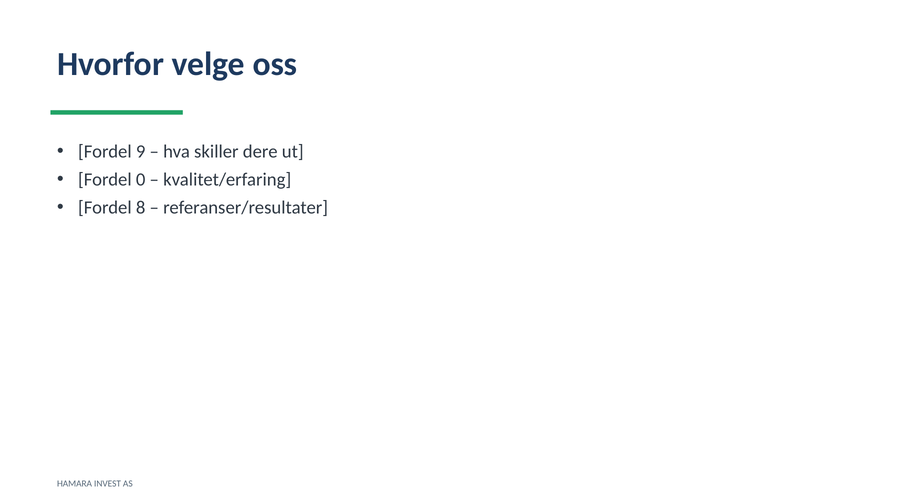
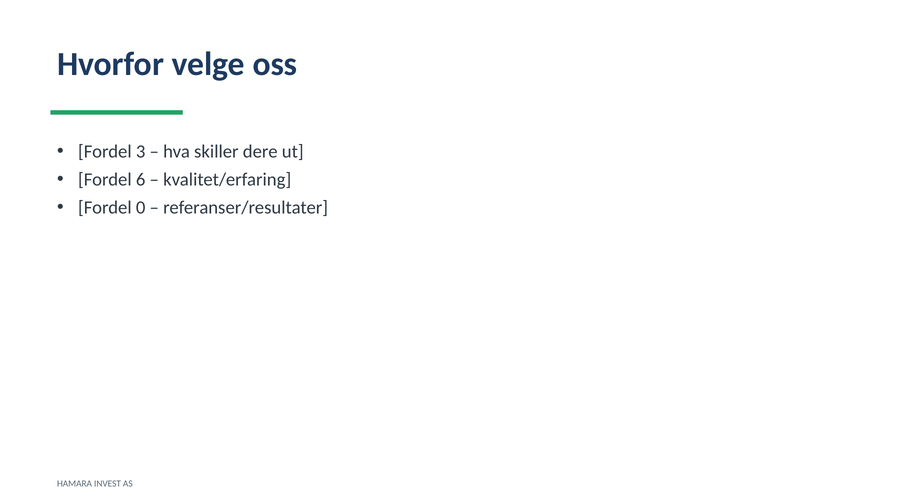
9: 9 -> 3
0: 0 -> 6
8: 8 -> 0
